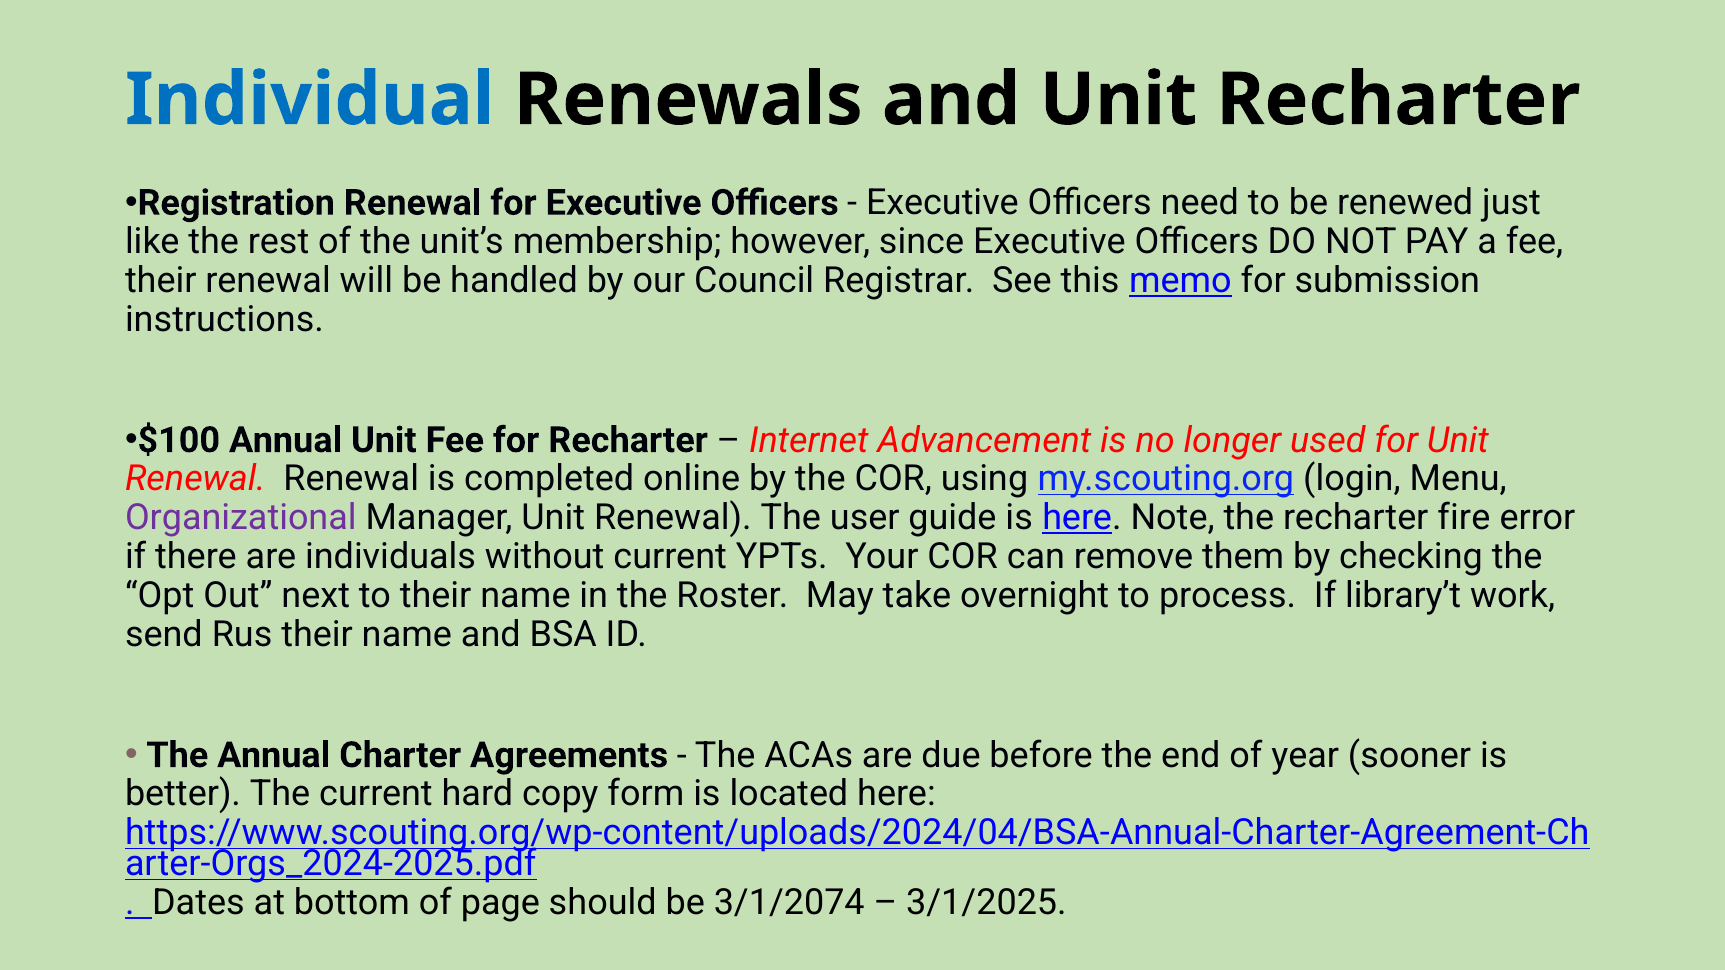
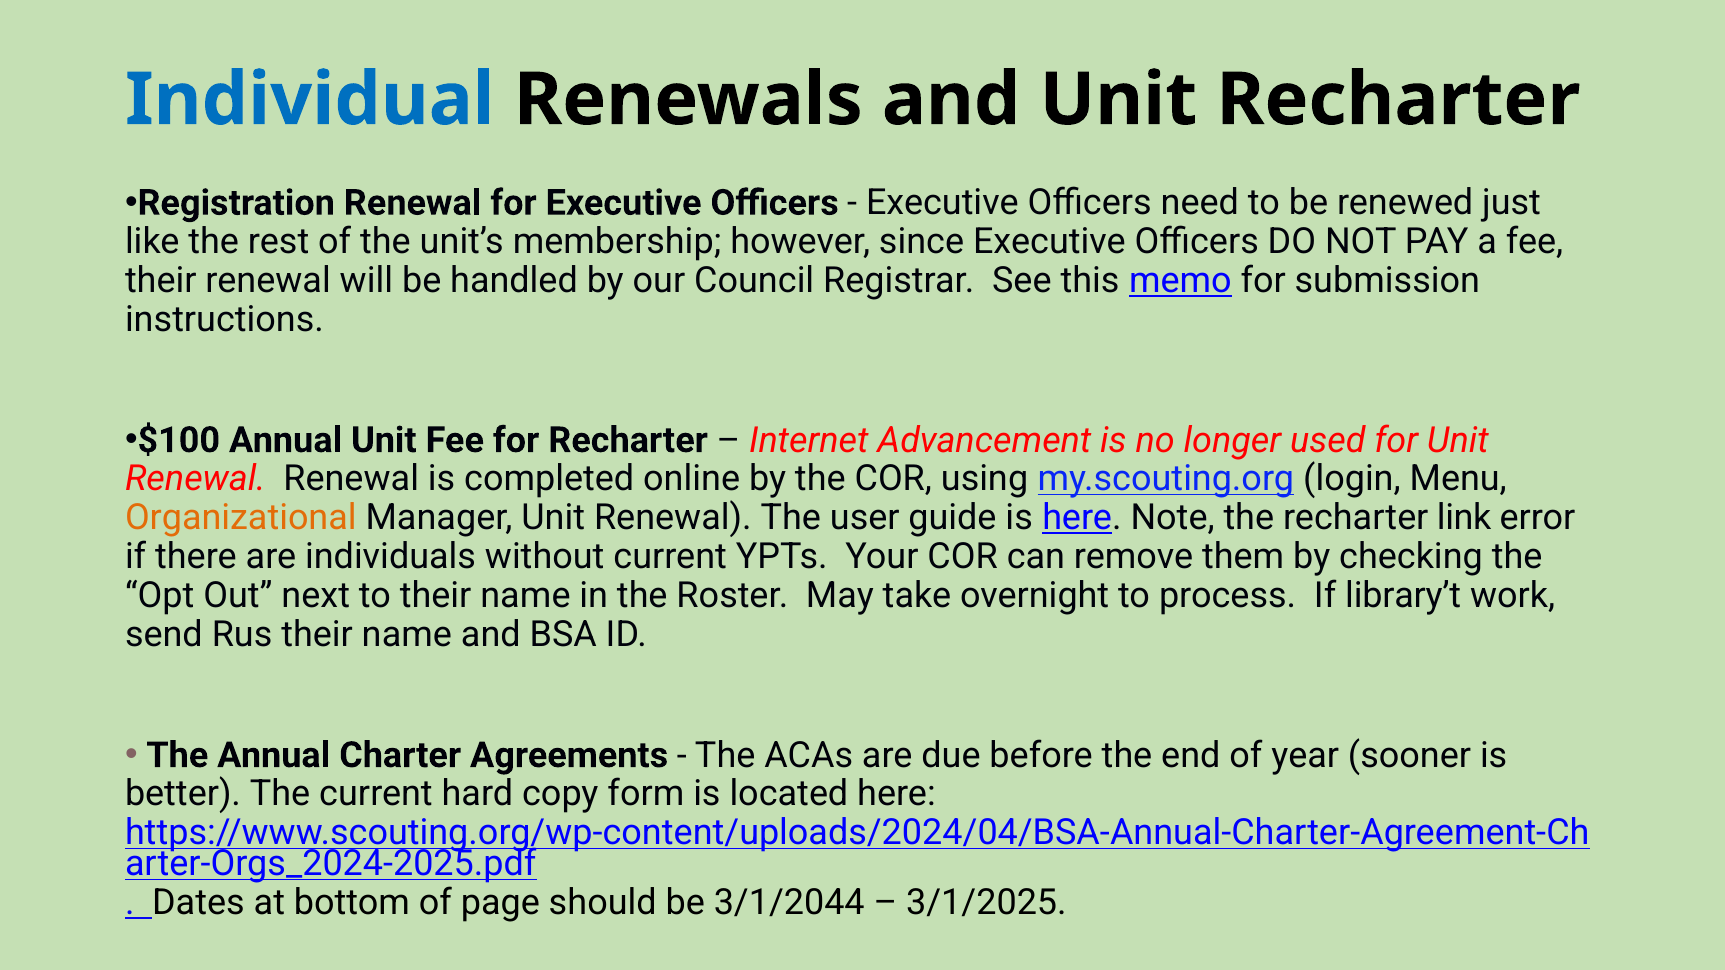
Organizational colour: purple -> orange
fire: fire -> link
3/1/2074: 3/1/2074 -> 3/1/2044
